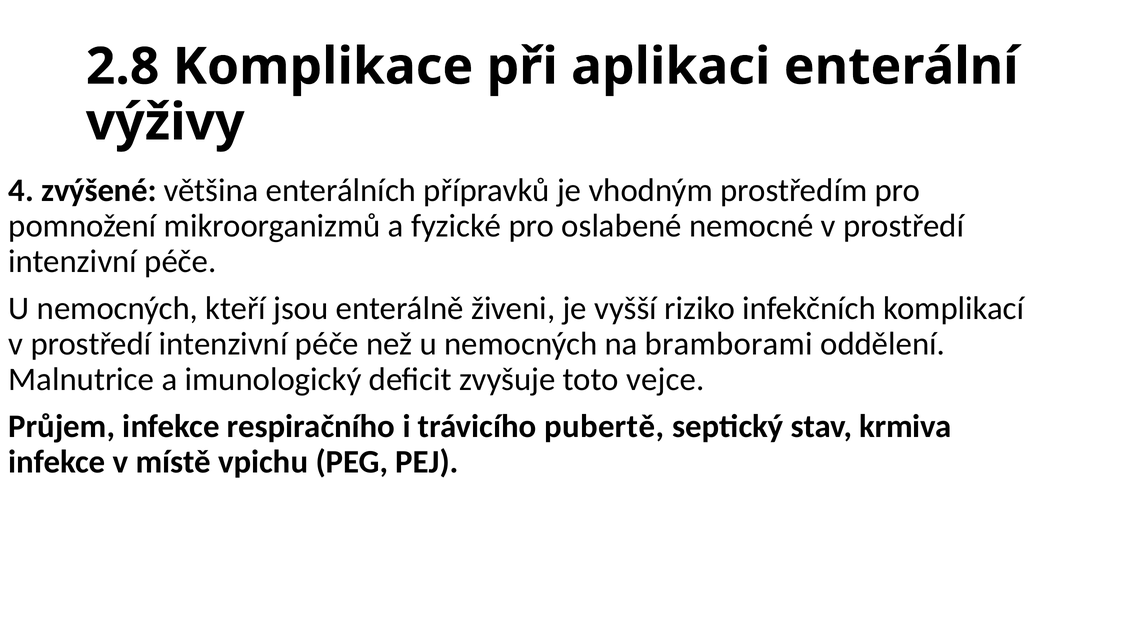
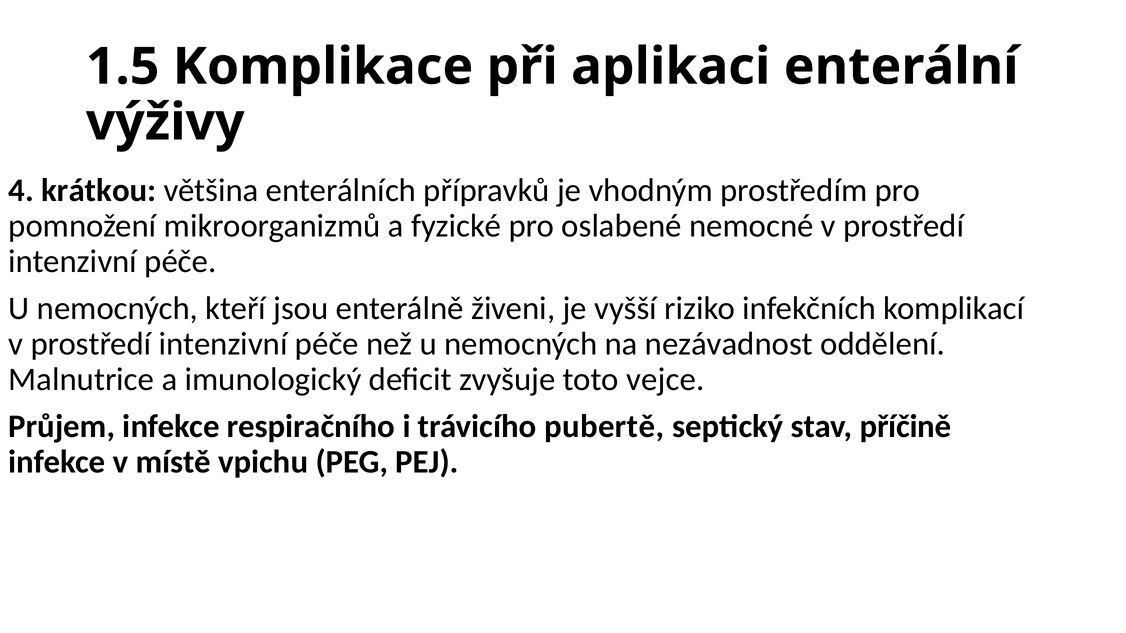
2.8: 2.8 -> 1.5
zvýšené: zvýšené -> krátkou
bramborami: bramborami -> nezávadnost
krmiva: krmiva -> příčině
